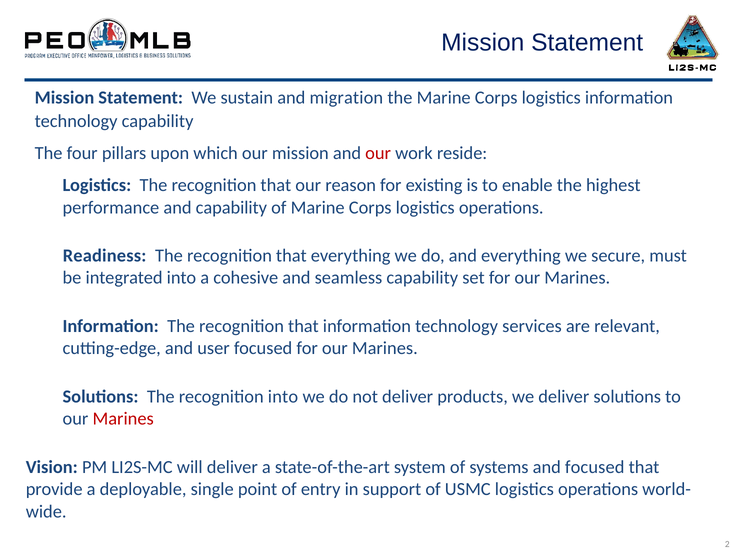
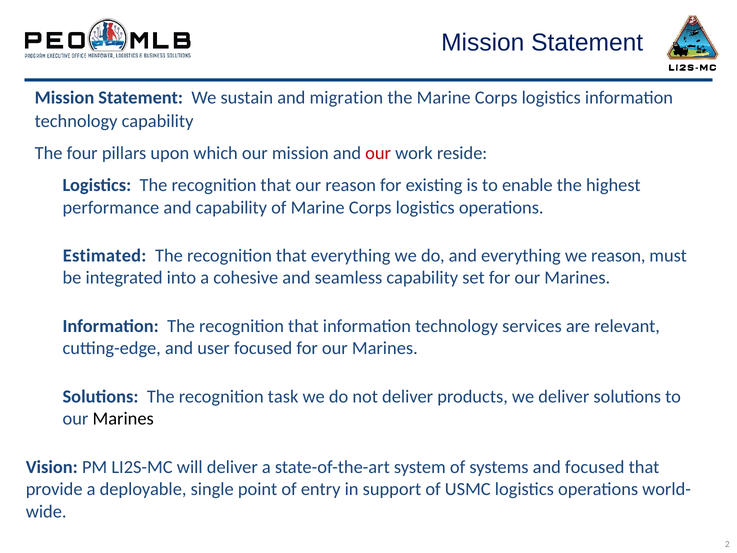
Readiness: Readiness -> Estimated
we secure: secure -> reason
recognition into: into -> task
Marines at (123, 419) colour: red -> black
